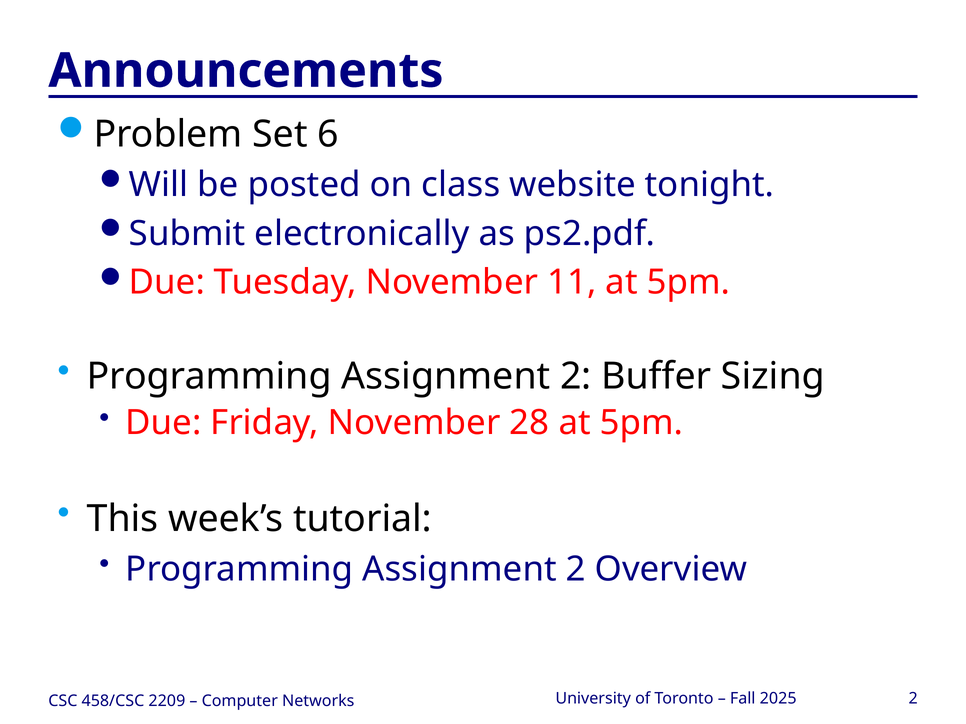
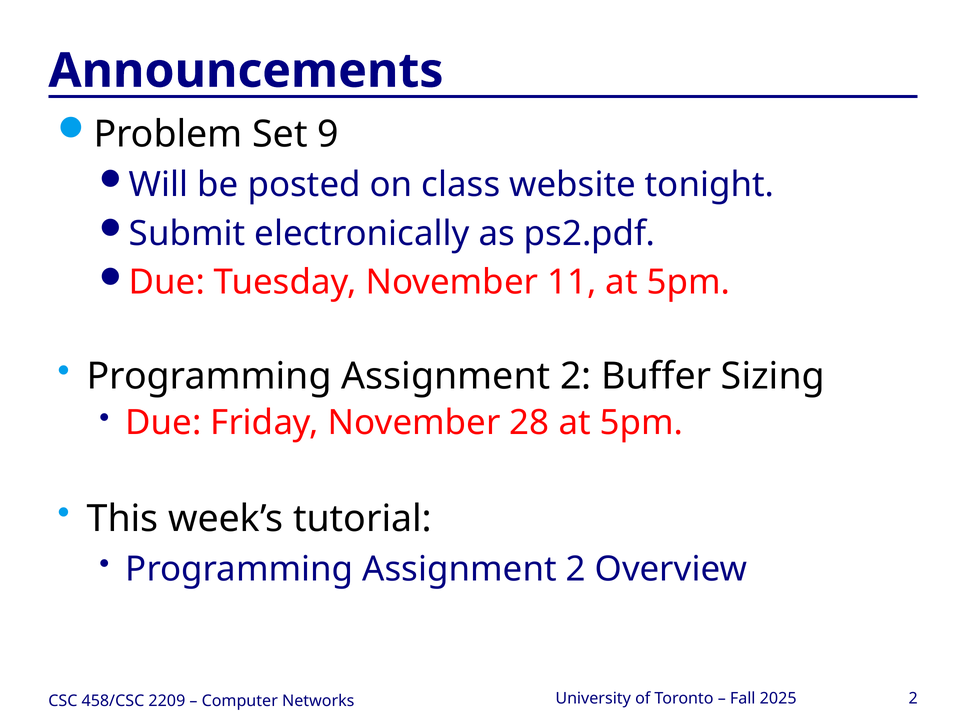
6: 6 -> 9
